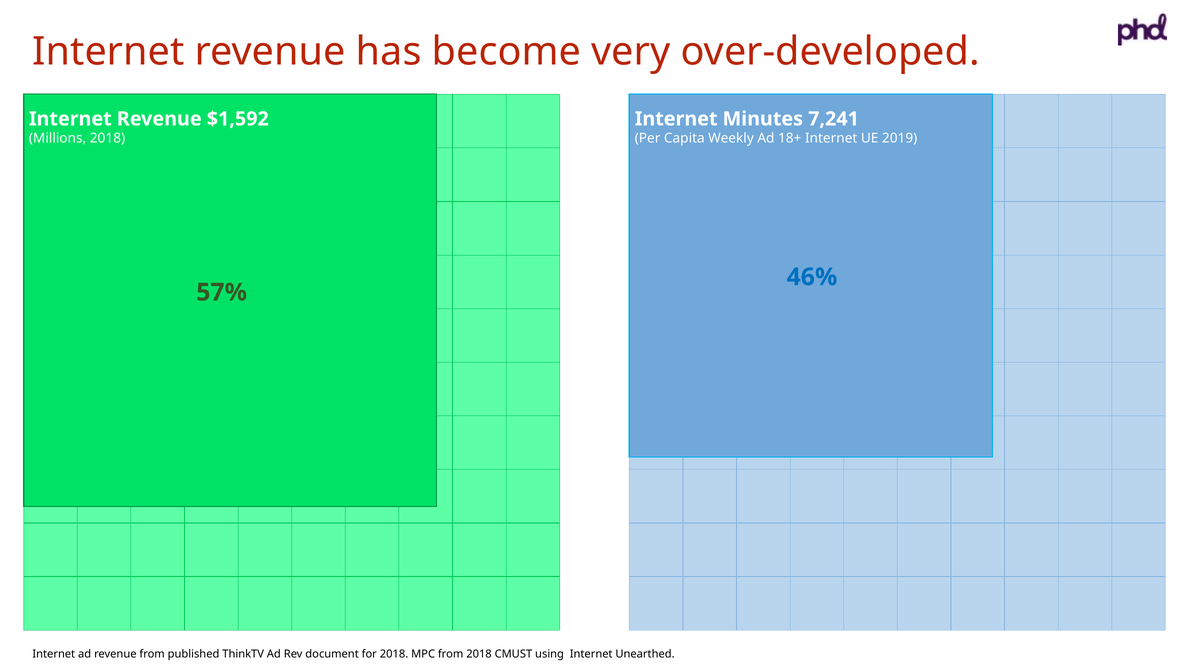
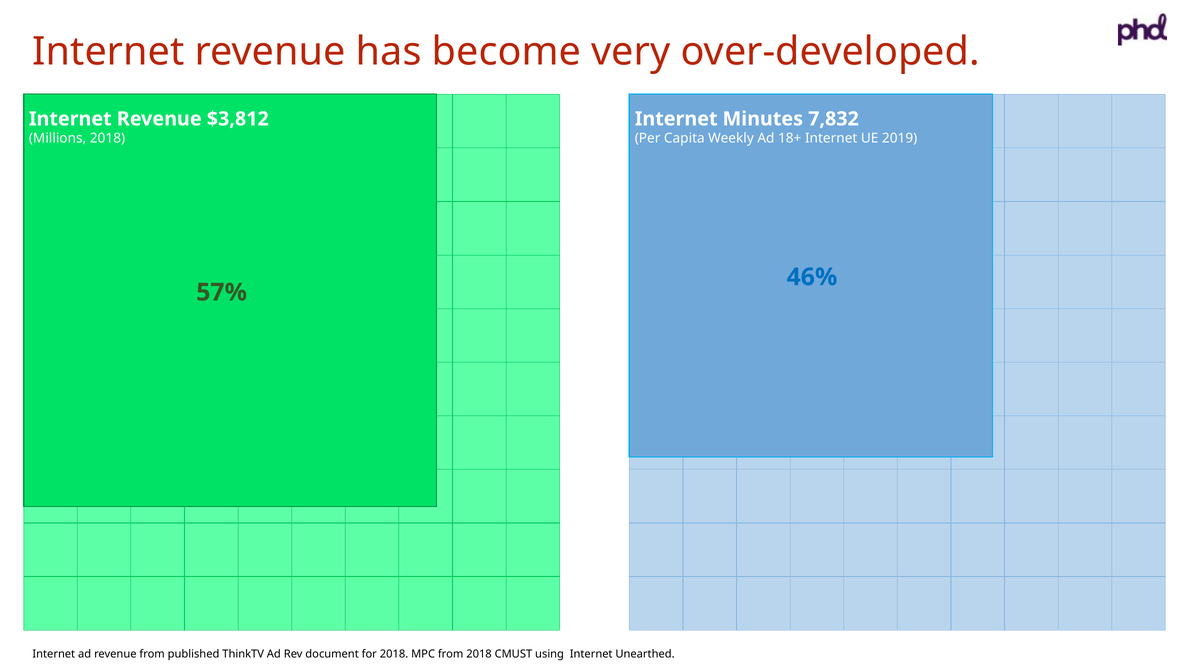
$1,592: $1,592 -> $3,812
7,241: 7,241 -> 7,832
